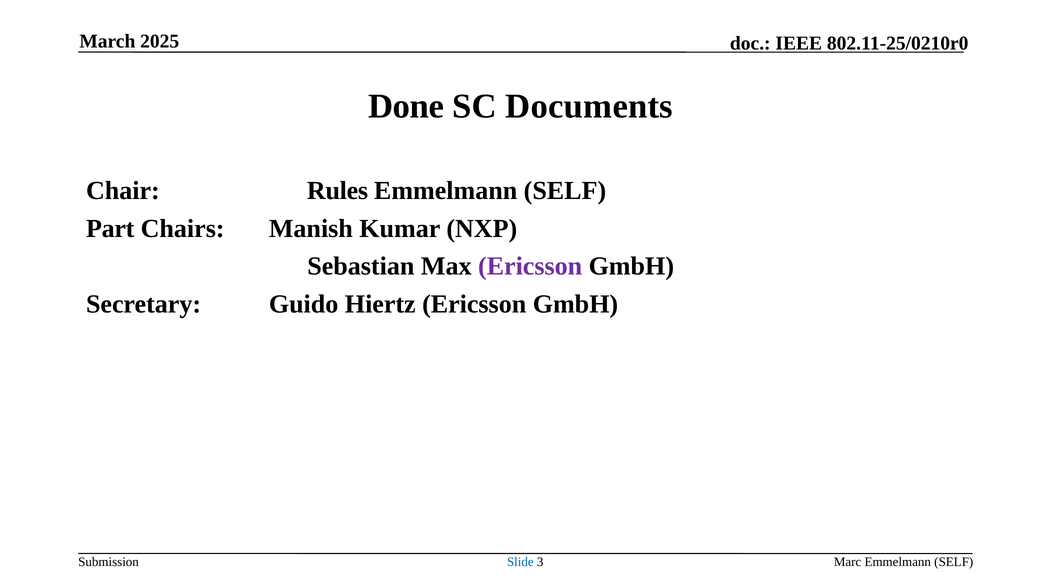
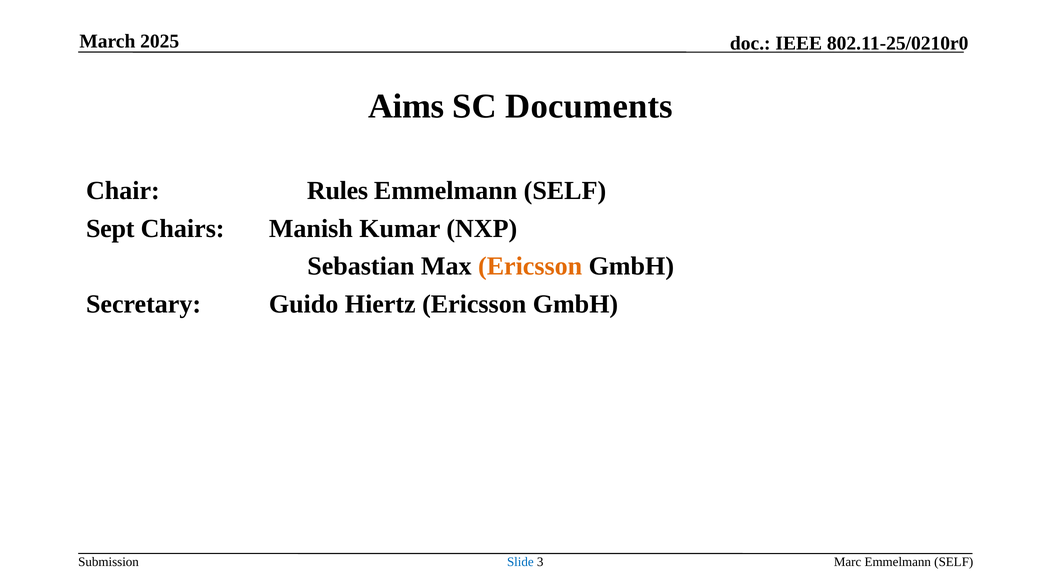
Done: Done -> Aims
Part: Part -> Sept
Ericsson at (530, 266) colour: purple -> orange
